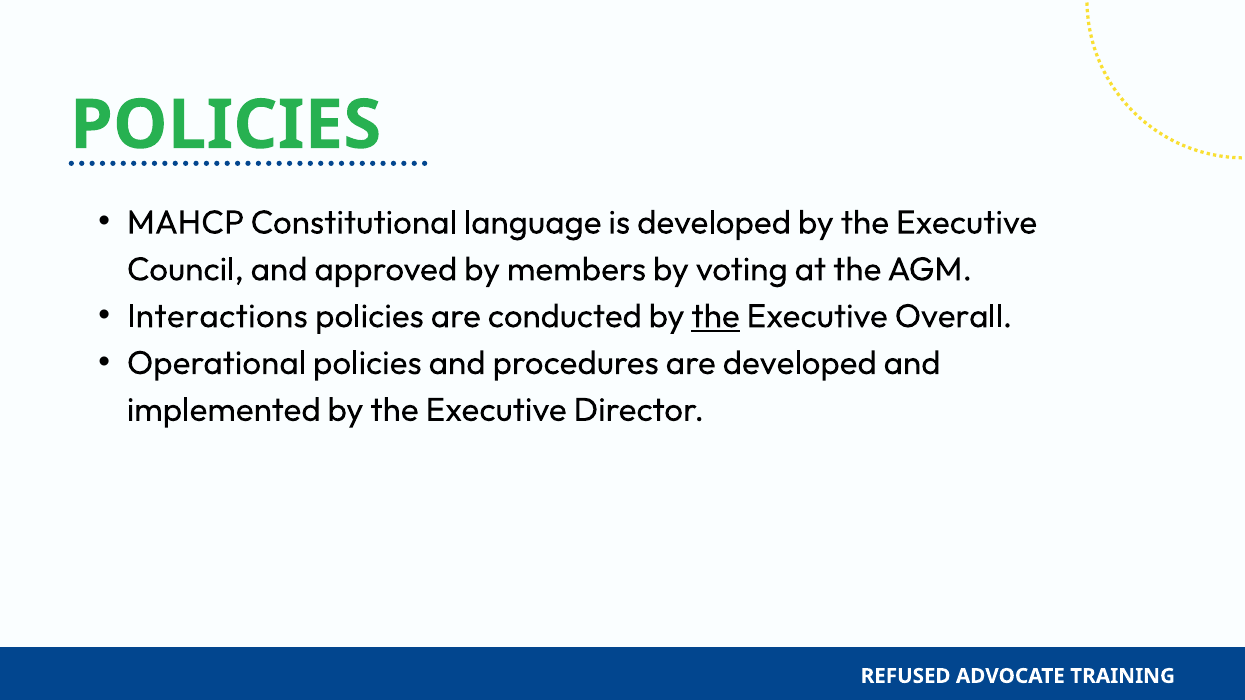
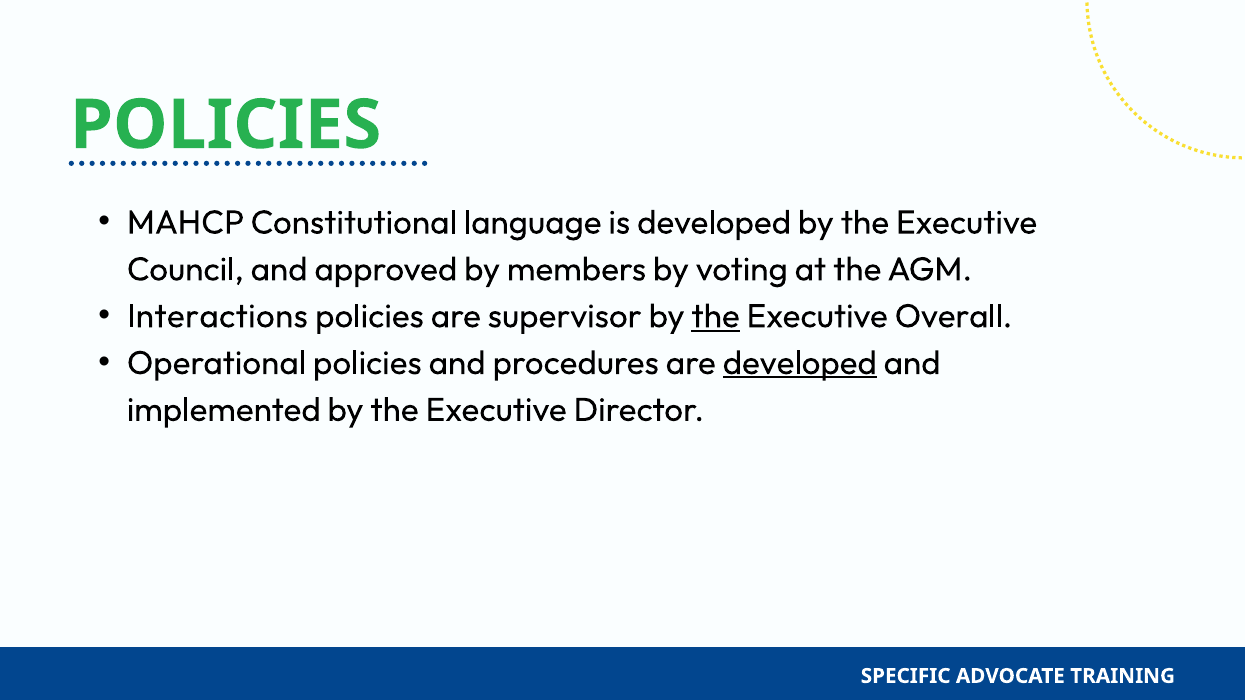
conducted: conducted -> supervisor
developed at (800, 363) underline: none -> present
REFUSED: REFUSED -> SPECIFIC
